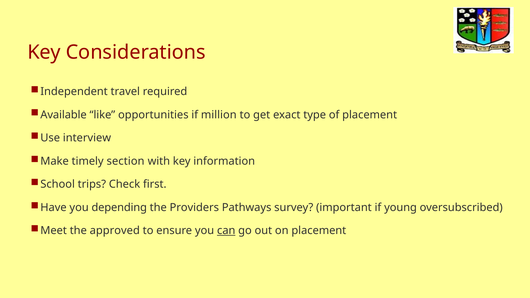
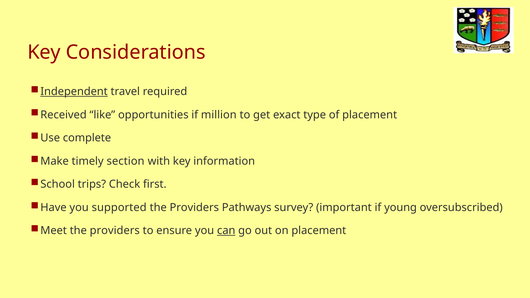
Independent underline: none -> present
Available: Available -> Received
interview: interview -> complete
depending: depending -> supported
Meet the approved: approved -> providers
